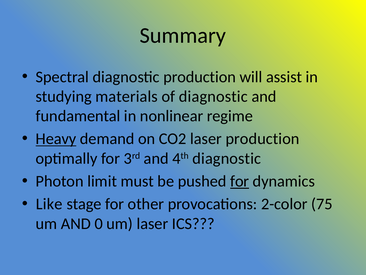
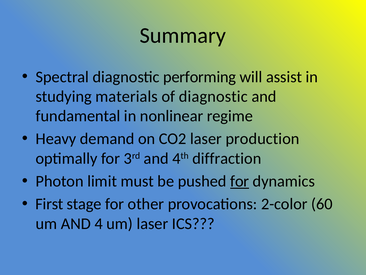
diagnostic production: production -> performing
Heavy underline: present -> none
4th diagnostic: diagnostic -> diffraction
Like: Like -> First
75: 75 -> 60
0: 0 -> 4
